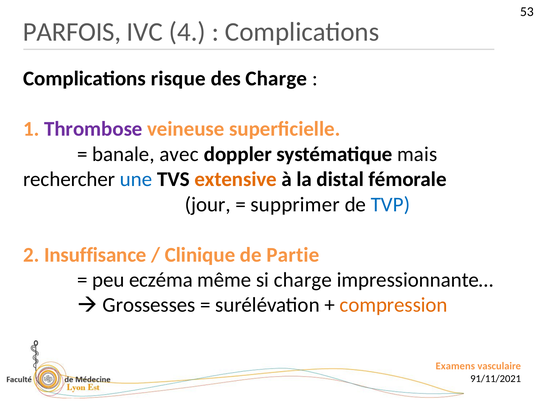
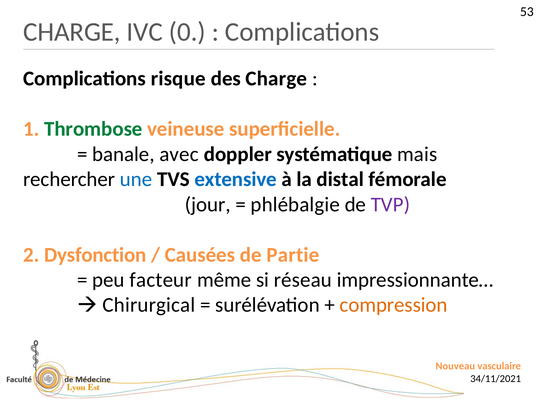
PARFOIS at (72, 32): PARFOIS -> CHARGE
4: 4 -> 0
Thrombose colour: purple -> green
extensive colour: orange -> blue
supprimer: supprimer -> phlébalgie
TVP colour: blue -> purple
Insuffisance: Insuffisance -> Dysfonction
Clinique: Clinique -> Causées
eczéma: eczéma -> facteur
si charge: charge -> réseau
Grossesses: Grossesses -> Chirurgical
Examens: Examens -> Nouveau
91/11/2021: 91/11/2021 -> 34/11/2021
